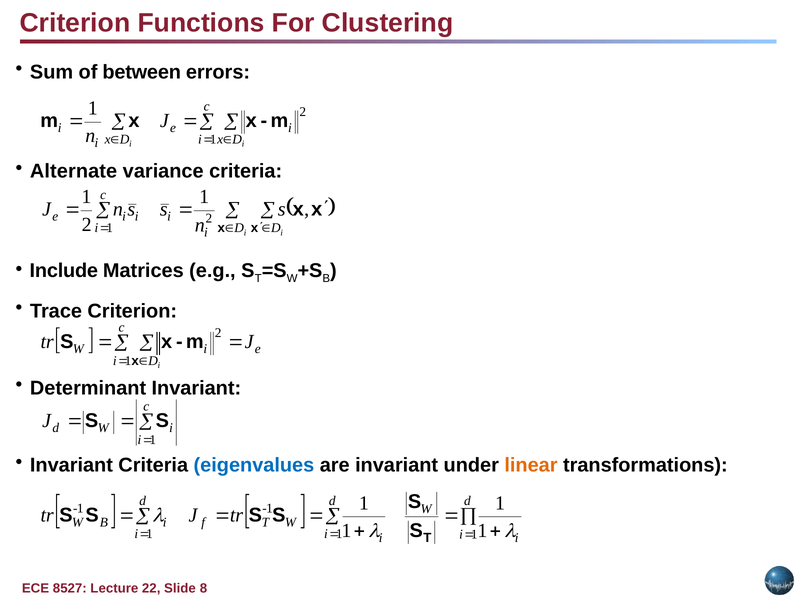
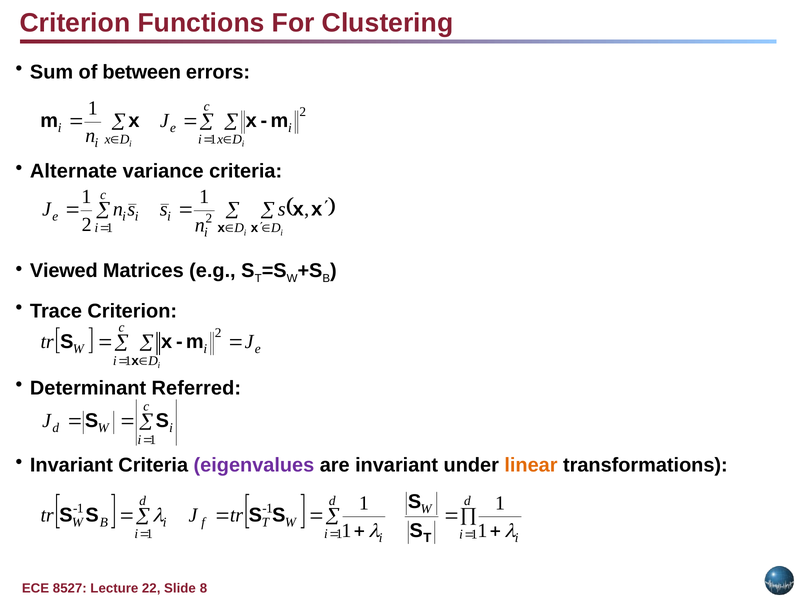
Include: Include -> Viewed
Determinant Invariant: Invariant -> Referred
eigenvalues colour: blue -> purple
